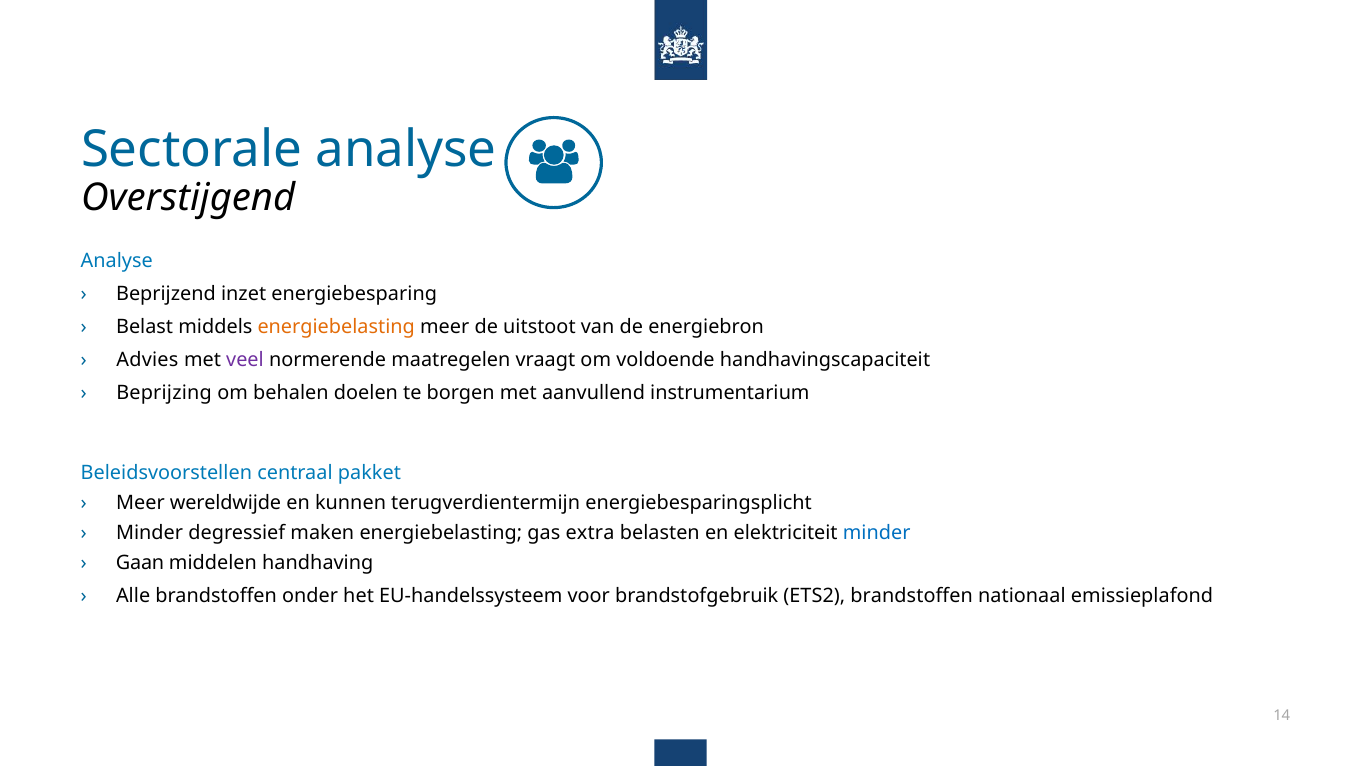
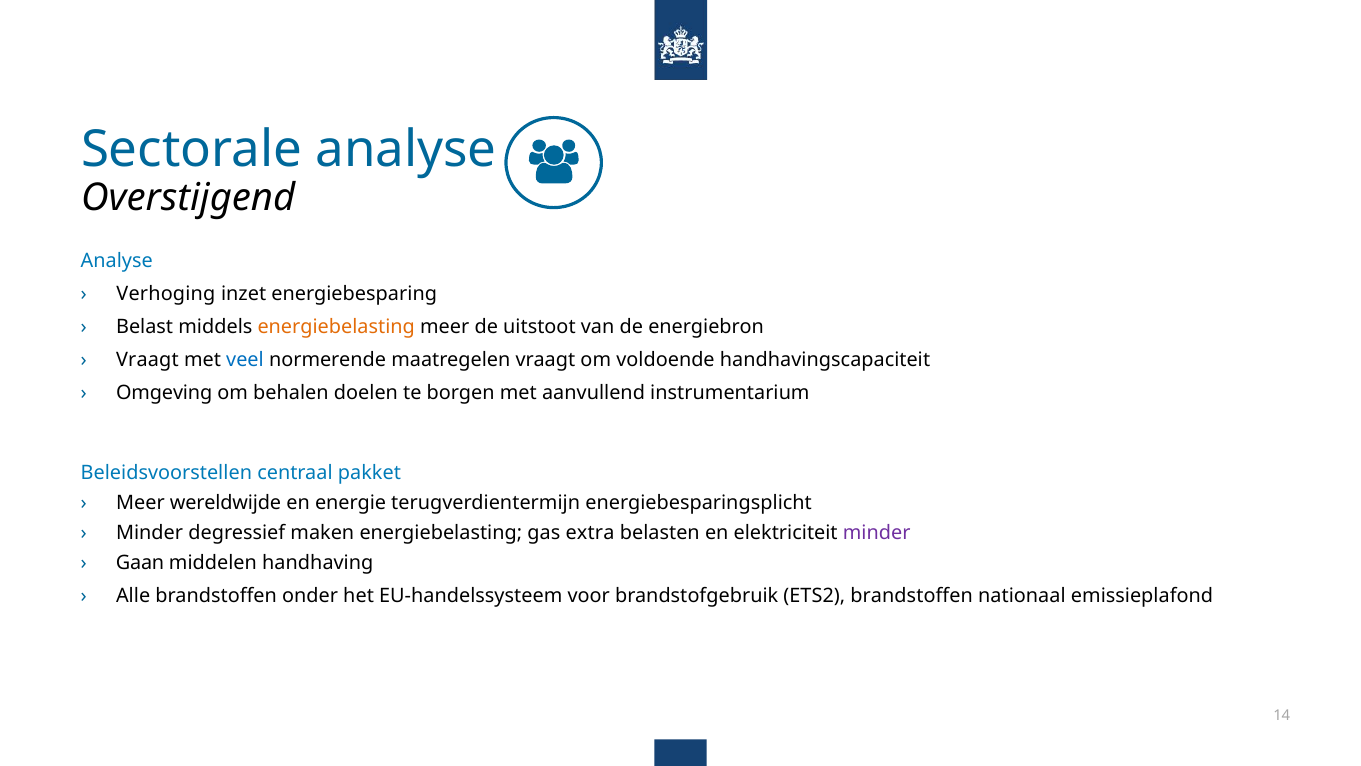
Beprijzend: Beprijzend -> Verhoging
Advies at (147, 360): Advies -> Vraagt
veel colour: purple -> blue
Beprijzing: Beprijzing -> Omgeving
kunnen: kunnen -> energie
minder at (877, 532) colour: blue -> purple
